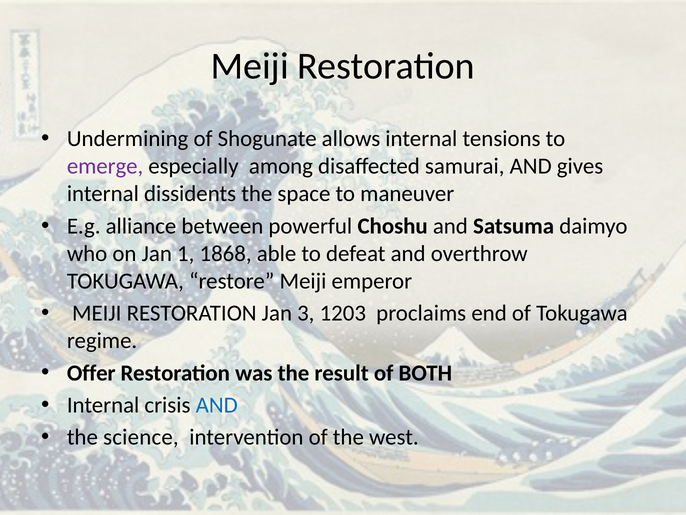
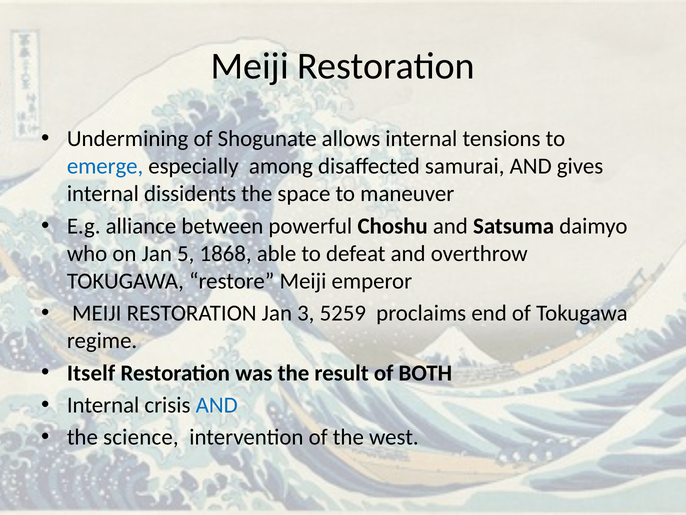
emerge colour: purple -> blue
1: 1 -> 5
1203: 1203 -> 5259
Offer: Offer -> Itself
